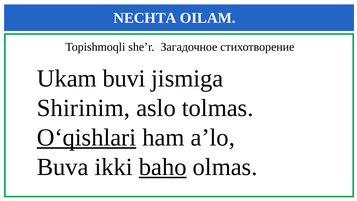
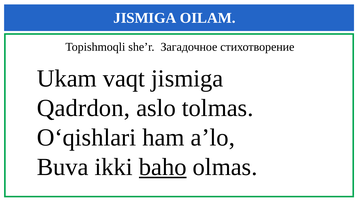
NECHTA at (145, 18): NECHTA -> JISMIGA
buvi: buvi -> vaqt
Shirinim: Shirinim -> Qadrdon
O‘qishlari underline: present -> none
